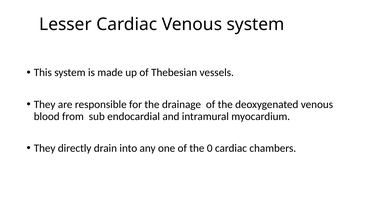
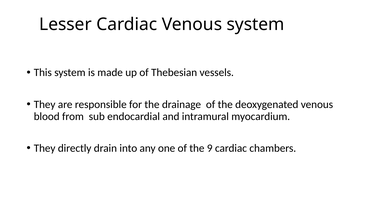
0: 0 -> 9
